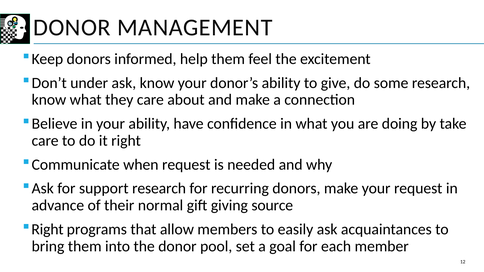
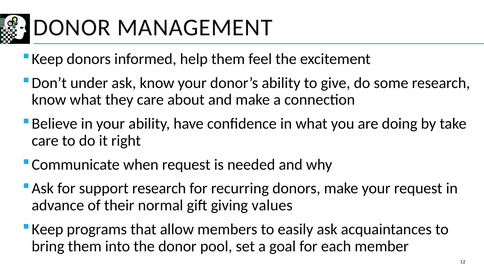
source: source -> values
Right at (48, 230): Right -> Keep
